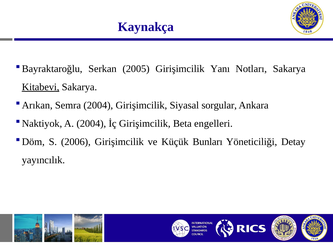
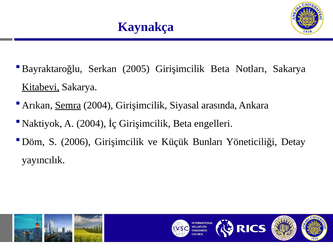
2005 Girişimcilik Yanı: Yanı -> Beta
Semra underline: none -> present
sorgular: sorgular -> arasında
